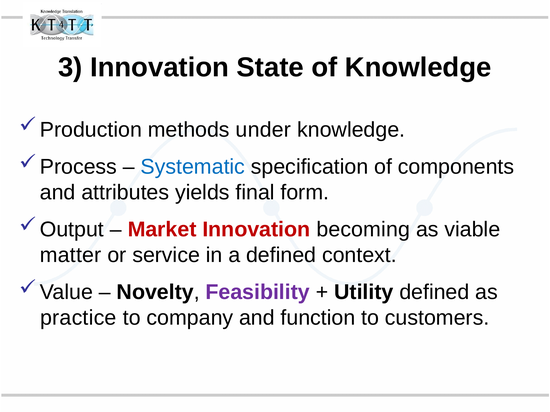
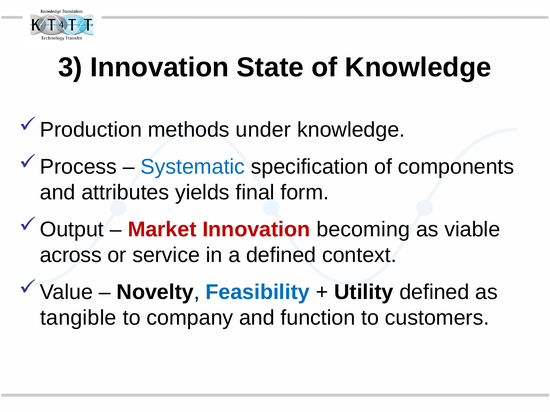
matter: matter -> across
Feasibility colour: purple -> blue
practice: practice -> tangible
